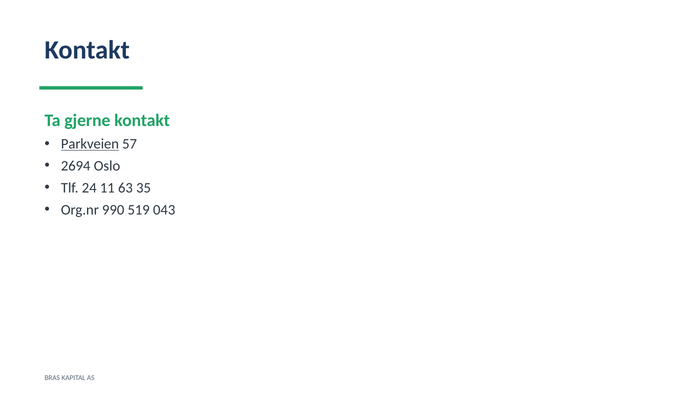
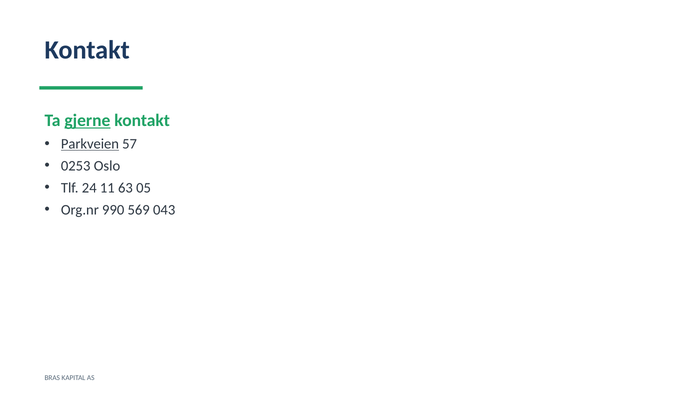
gjerne underline: none -> present
2694: 2694 -> 0253
35: 35 -> 05
519: 519 -> 569
